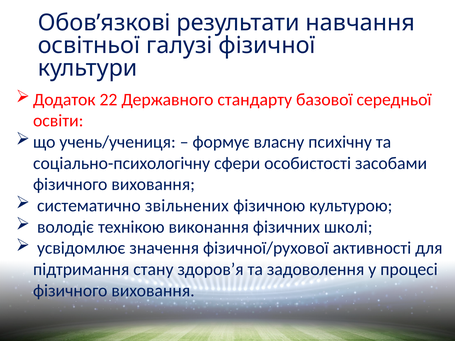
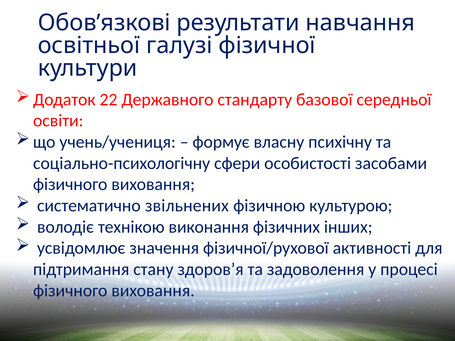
школі: школі -> інших
